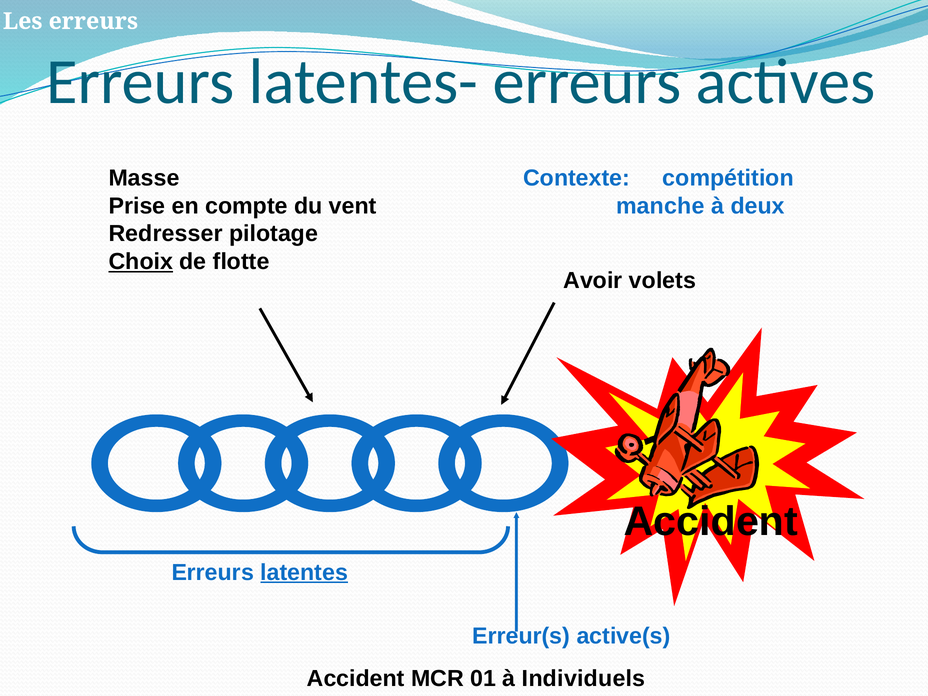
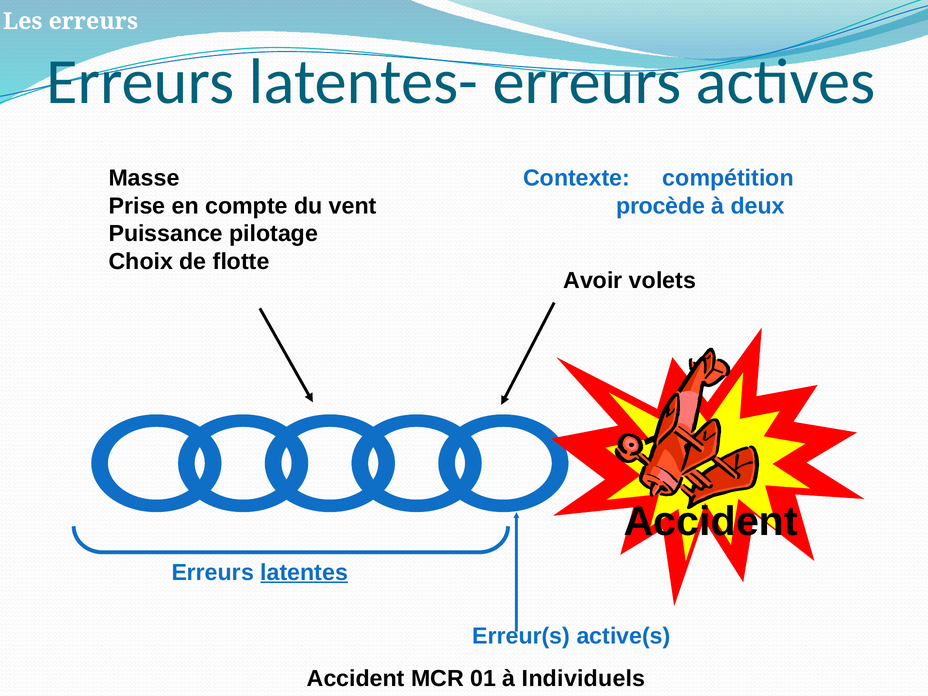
manche: manche -> procède
Redresser: Redresser -> Puissance
Choix underline: present -> none
